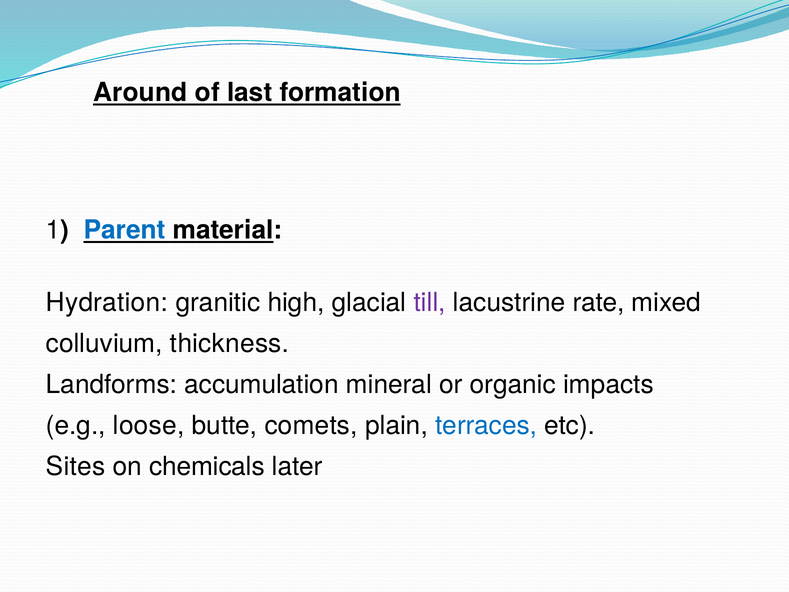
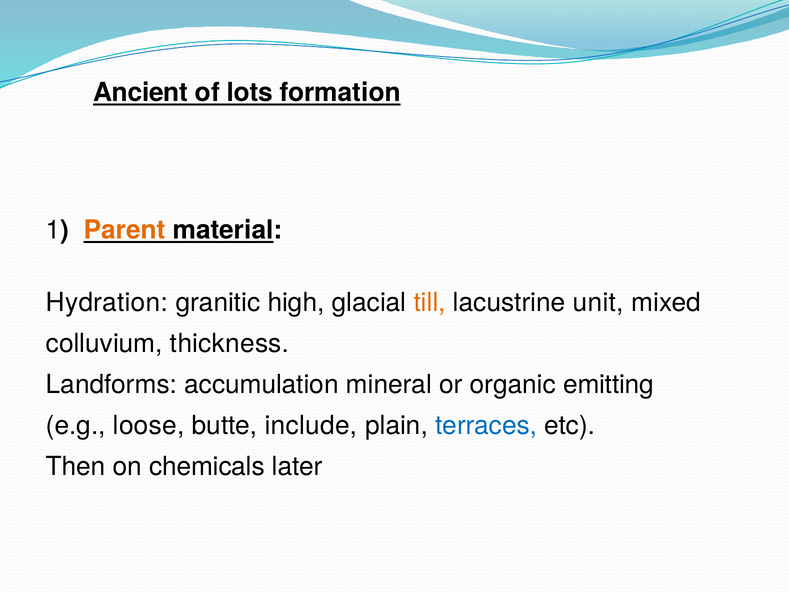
Around: Around -> Ancient
last: last -> lots
Parent colour: blue -> orange
till colour: purple -> orange
rate: rate -> unit
impacts: impacts -> emitting
comets: comets -> include
Sites: Sites -> Then
